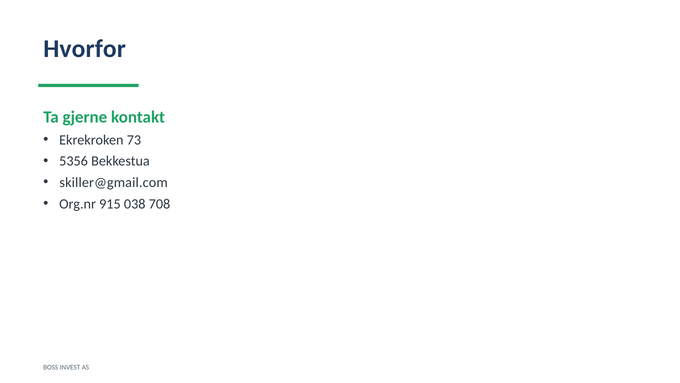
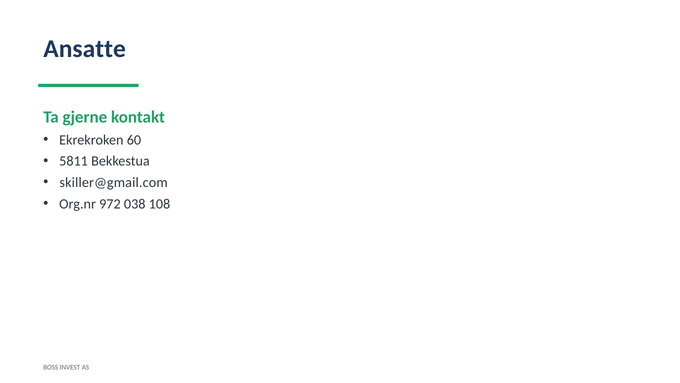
Hvorfor: Hvorfor -> Ansatte
73: 73 -> 60
5356: 5356 -> 5811
915: 915 -> 972
708: 708 -> 108
